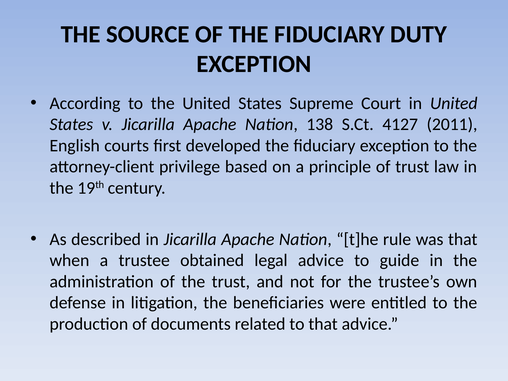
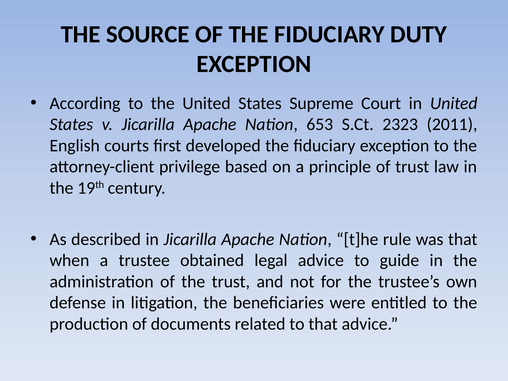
138: 138 -> 653
4127: 4127 -> 2323
